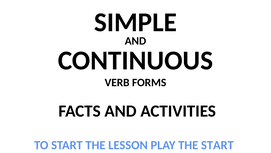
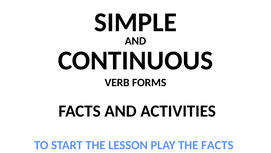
THE START: START -> FACTS
